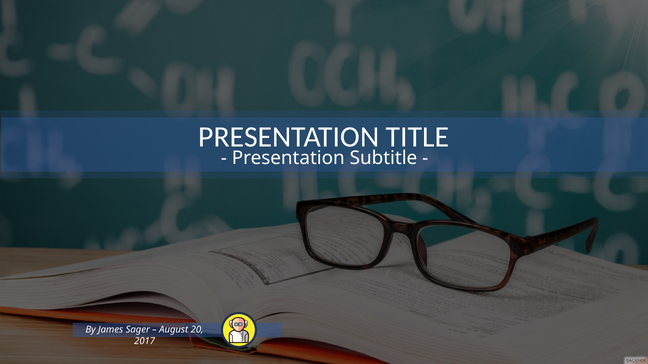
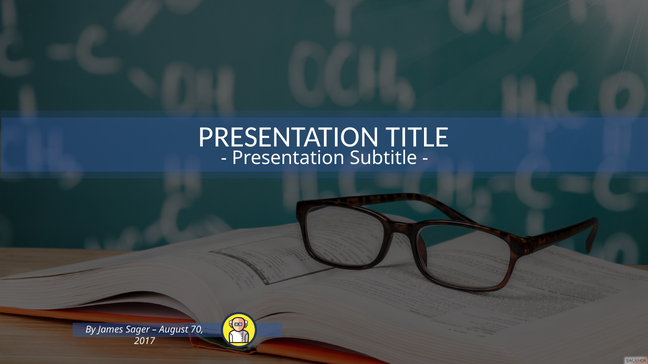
20: 20 -> 70
